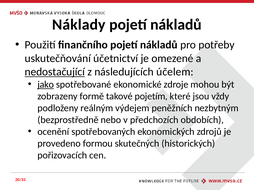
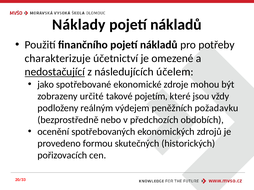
uskutečňování: uskutečňování -> charakterizuje
jako underline: present -> none
formě: formě -> určité
nezbytným: nezbytným -> požadavku
